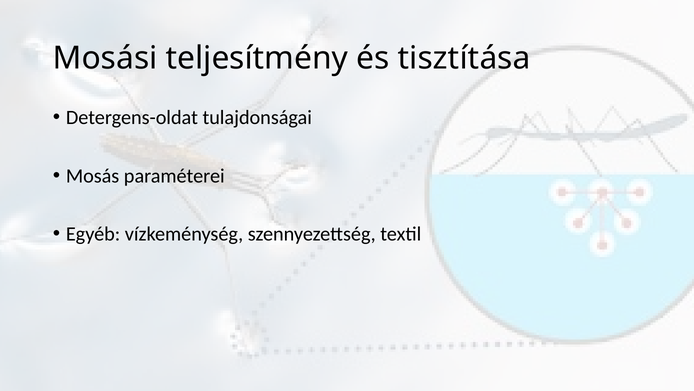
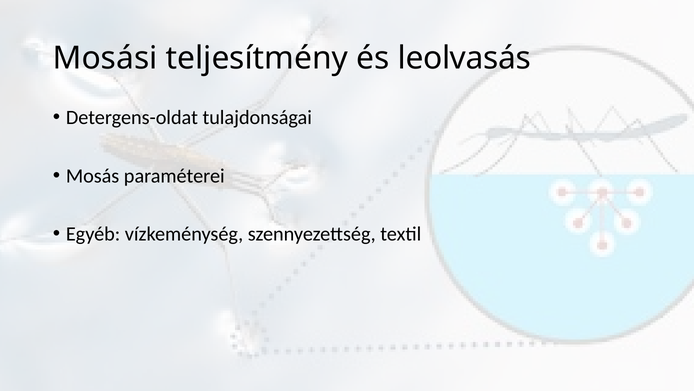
tisztítása: tisztítása -> leolvasás
